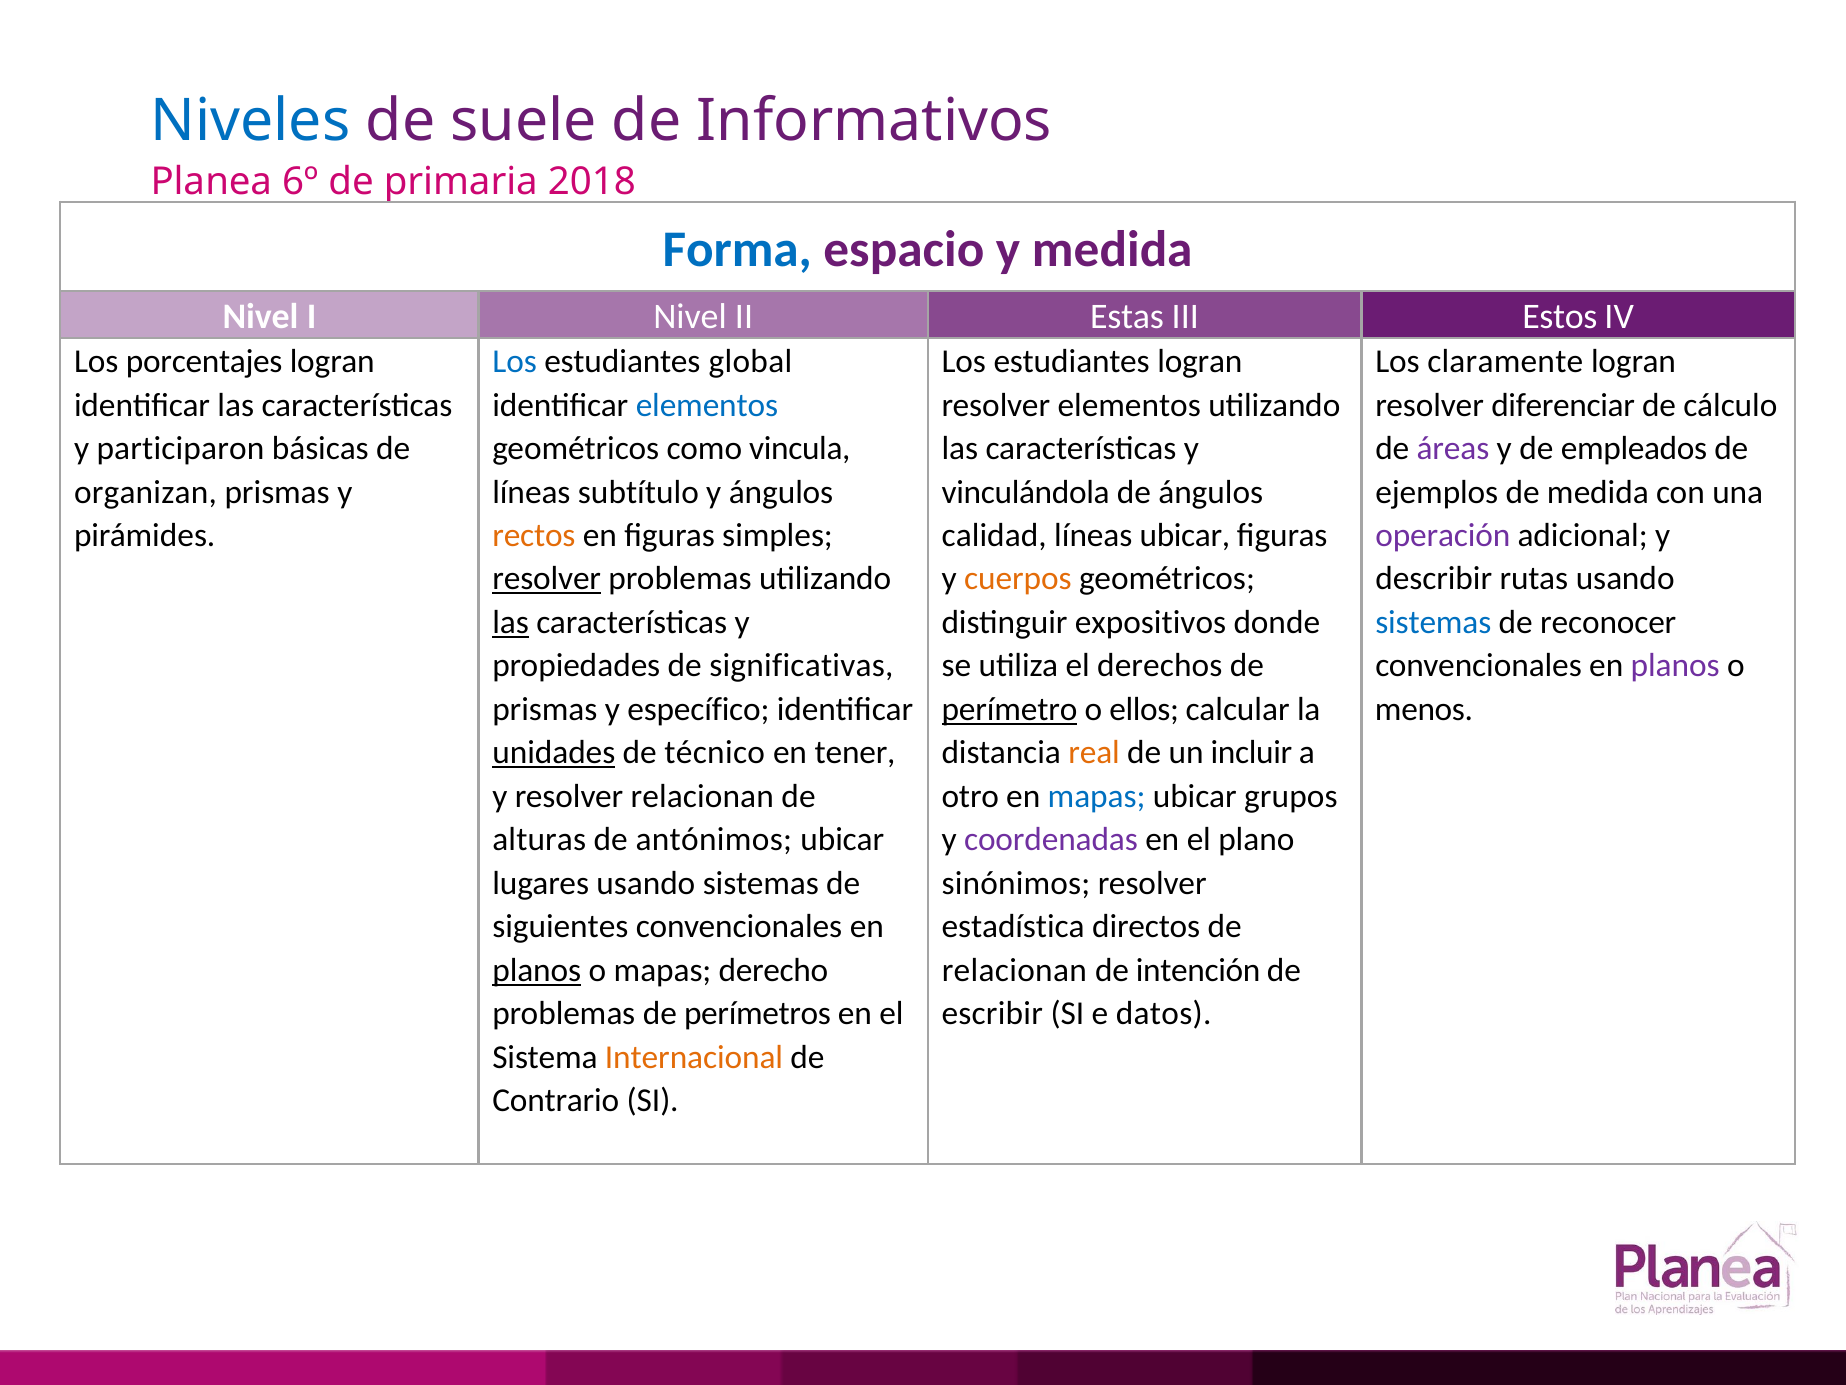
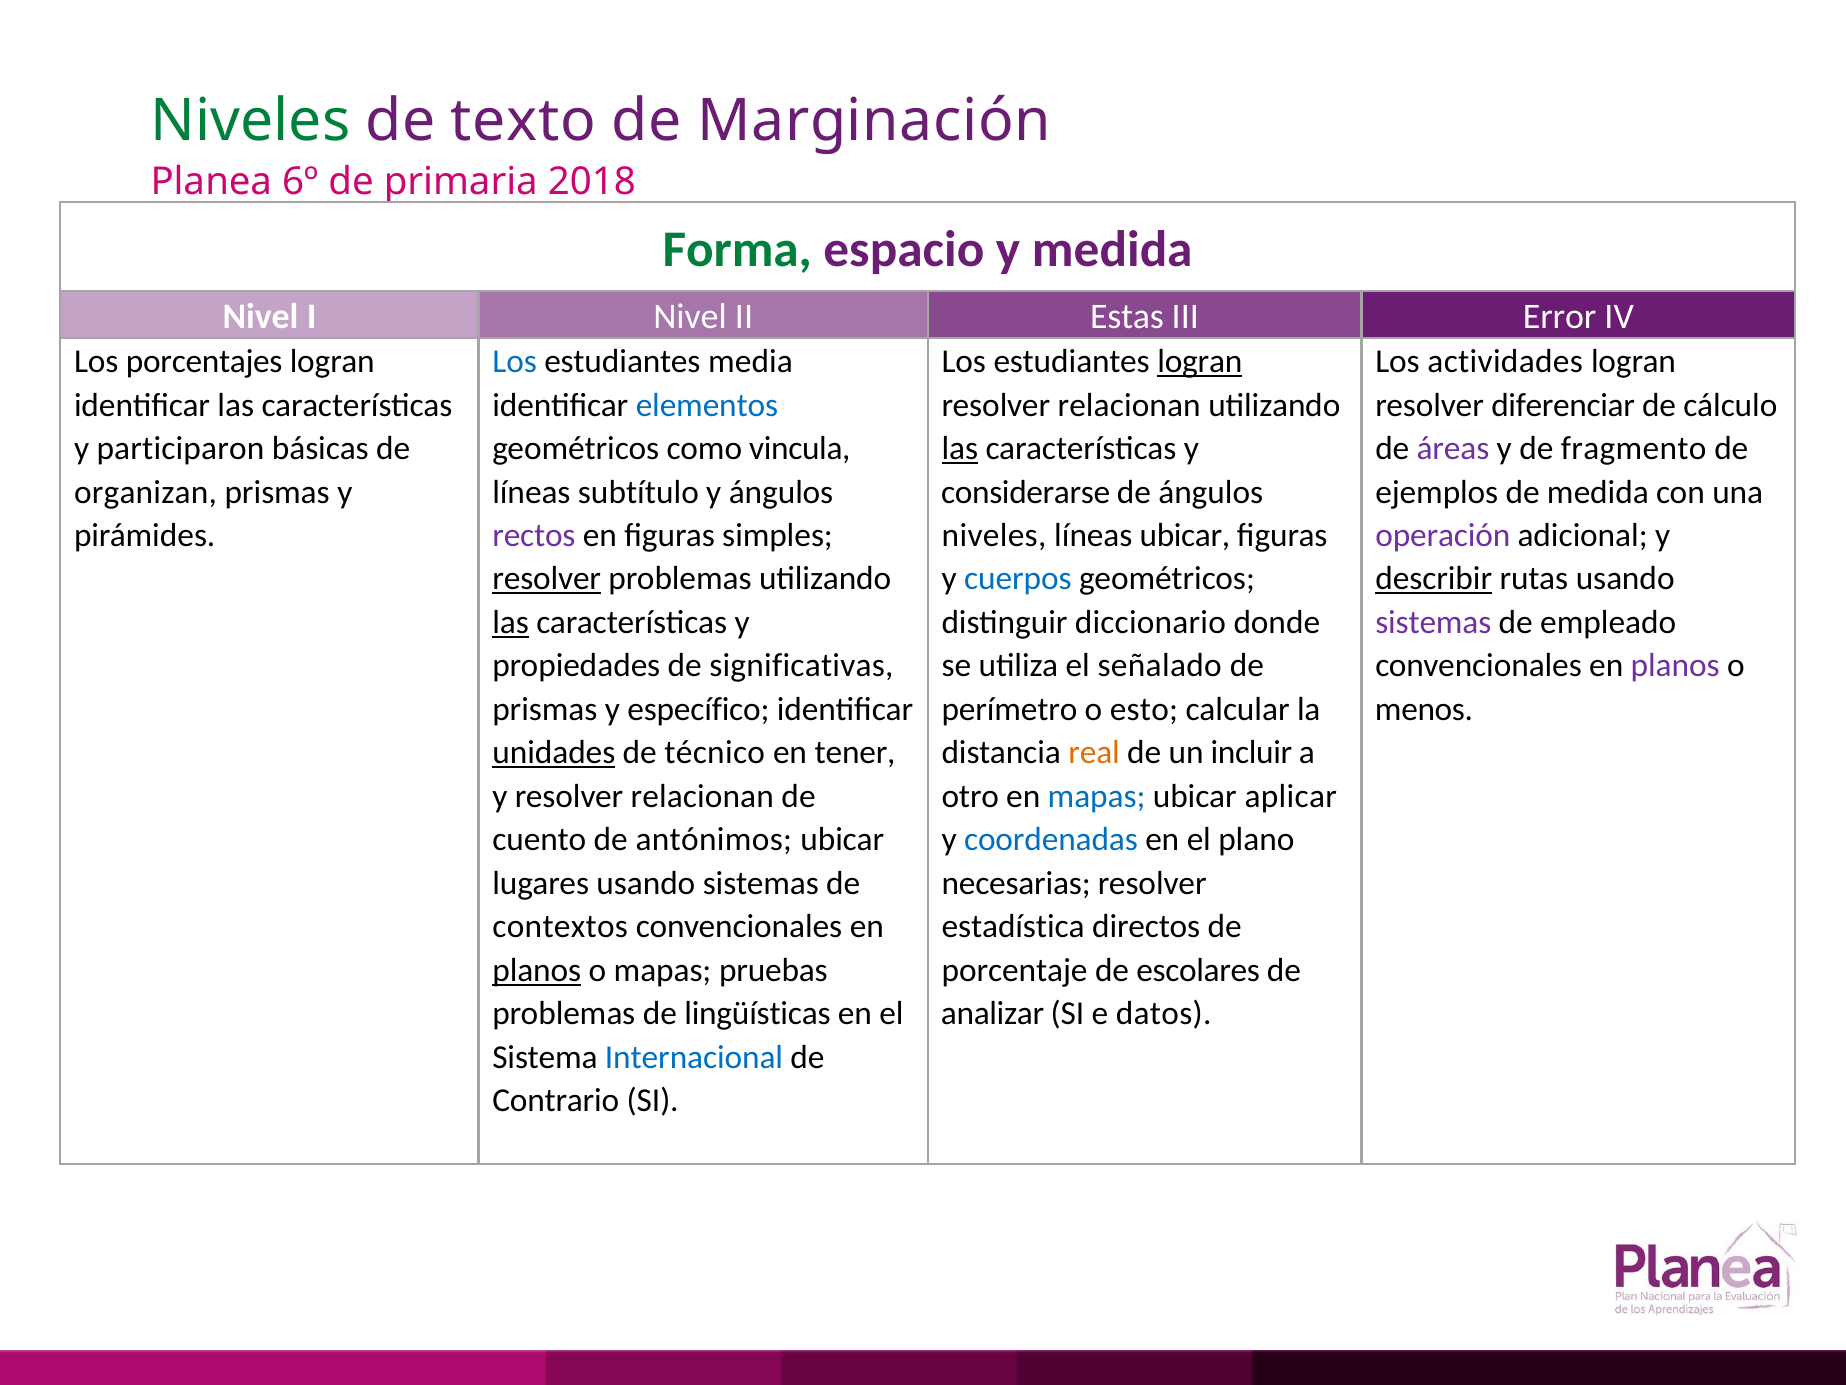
Niveles at (250, 121) colour: blue -> green
suele: suele -> texto
Informativos: Informativos -> Marginación
Forma colour: blue -> green
Estos: Estos -> Error
global: global -> media
logran at (1200, 361) underline: none -> present
claramente: claramente -> actividades
elementos at (1129, 405): elementos -> relacionan
las at (960, 448) underline: none -> present
empleados: empleados -> fragmento
vinculándola: vinculándola -> considerarse
rectos colour: orange -> purple
calidad at (994, 535): calidad -> niveles
cuerpos colour: orange -> blue
describir underline: none -> present
expositivos: expositivos -> diccionario
sistemas at (1433, 622) colour: blue -> purple
reconocer: reconocer -> empleado
derechos: derechos -> señalado
perímetro underline: present -> none
ellos: ellos -> esto
grupos: grupos -> aplicar
alturas: alturas -> cuento
coordenadas colour: purple -> blue
sinónimos: sinónimos -> necesarias
siguientes: siguientes -> contextos
derecho: derecho -> pruebas
relacionan at (1014, 970): relacionan -> porcentaje
intención: intención -> escolares
perímetros: perímetros -> lingüísticas
escribir: escribir -> analizar
Internacional colour: orange -> blue
